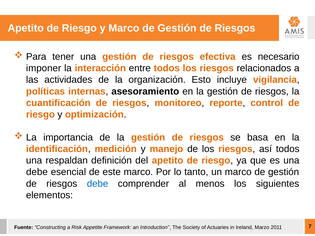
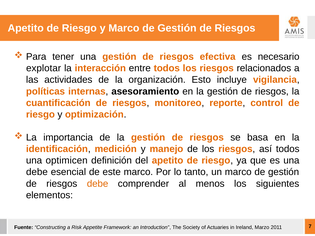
imponer: imponer -> explotar
respaldan: respaldan -> optimicen
debe at (98, 184) colour: blue -> orange
